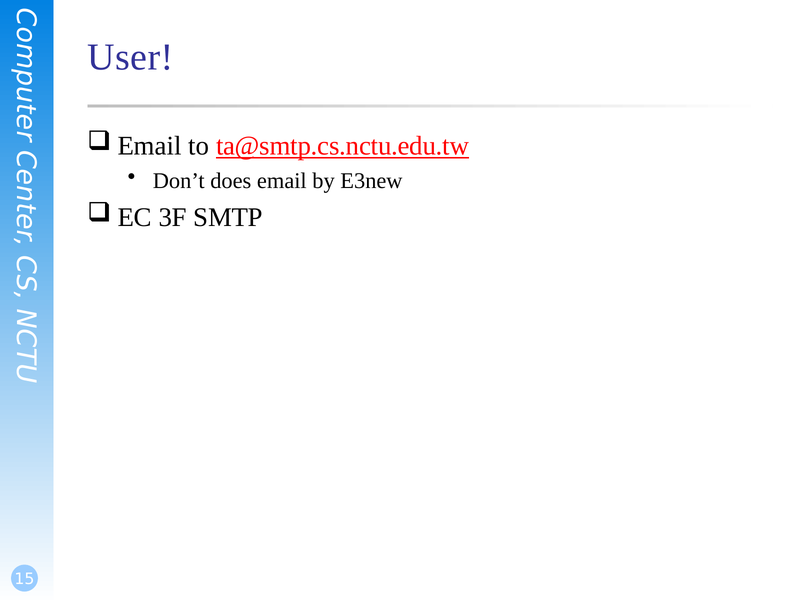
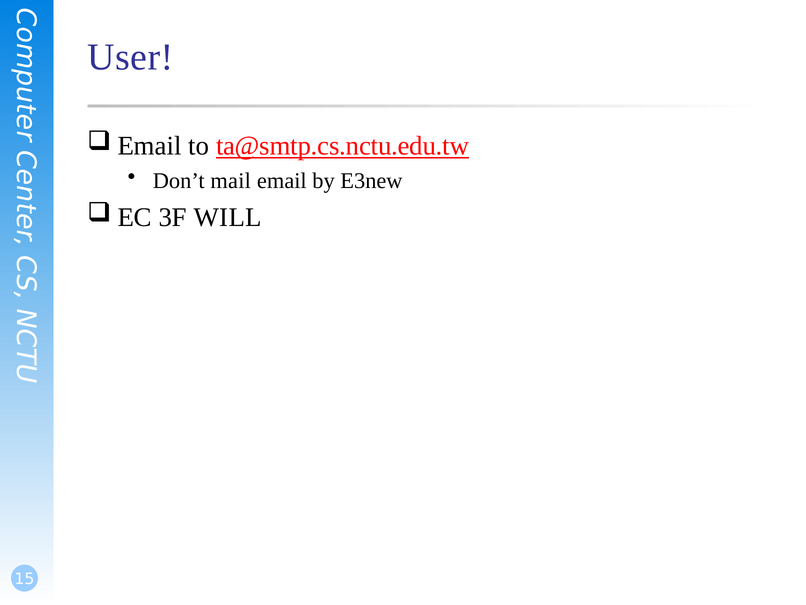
does: does -> mail
SMTP: SMTP -> WILL
